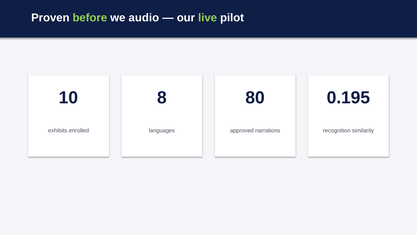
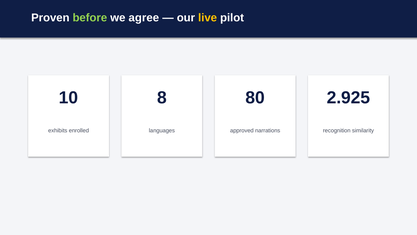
audio: audio -> agree
live colour: light green -> yellow
0.195: 0.195 -> 2.925
